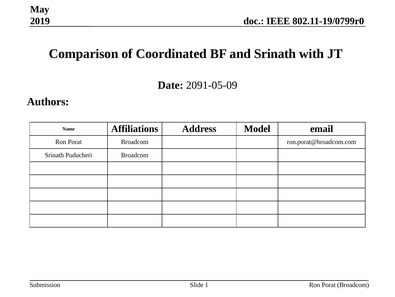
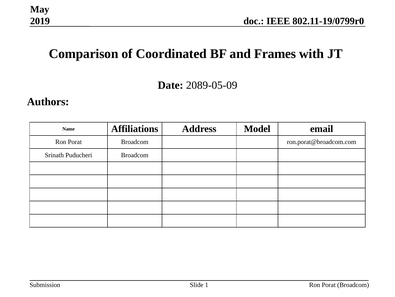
and Srinath: Srinath -> Frames
2091-05-09: 2091-05-09 -> 2089-05-09
